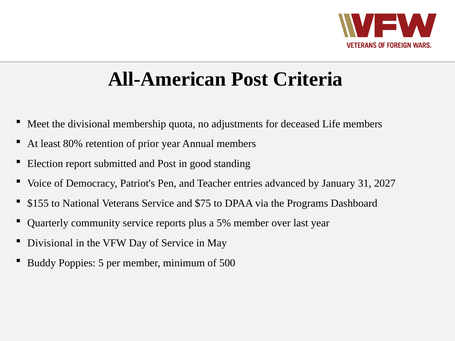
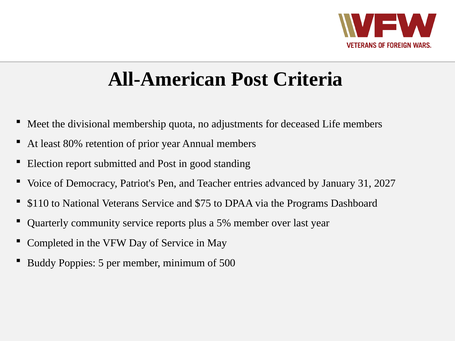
$155: $155 -> $110
Divisional at (50, 243): Divisional -> Completed
